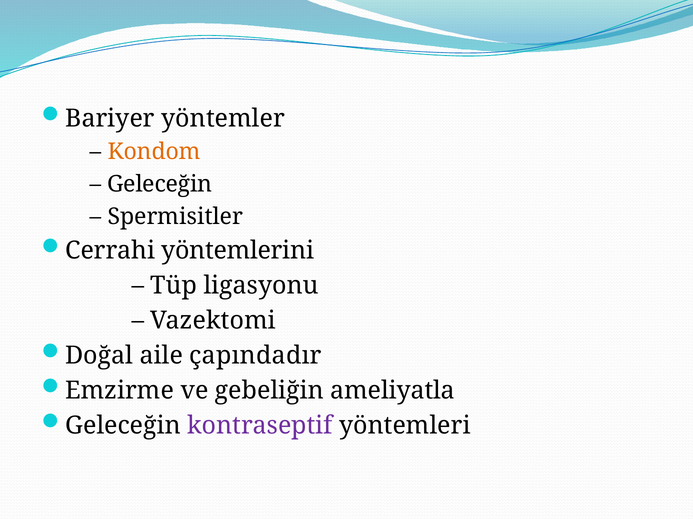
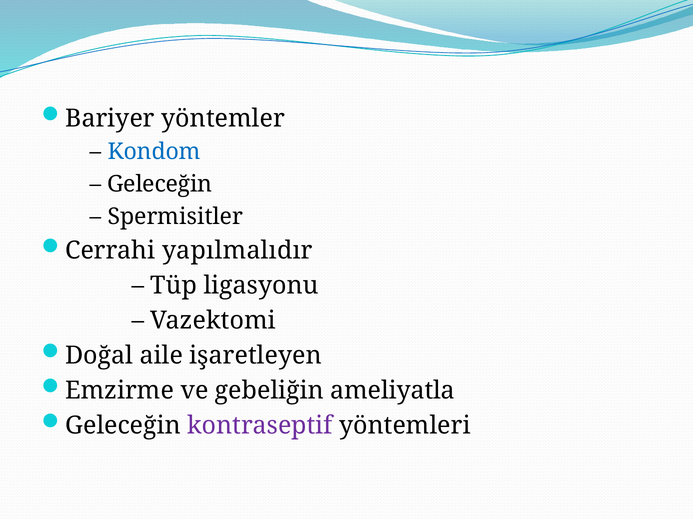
Kondom colour: orange -> blue
yöntemlerini: yöntemlerini -> yapılmalıdır
çapındadır: çapındadır -> işaretleyen
